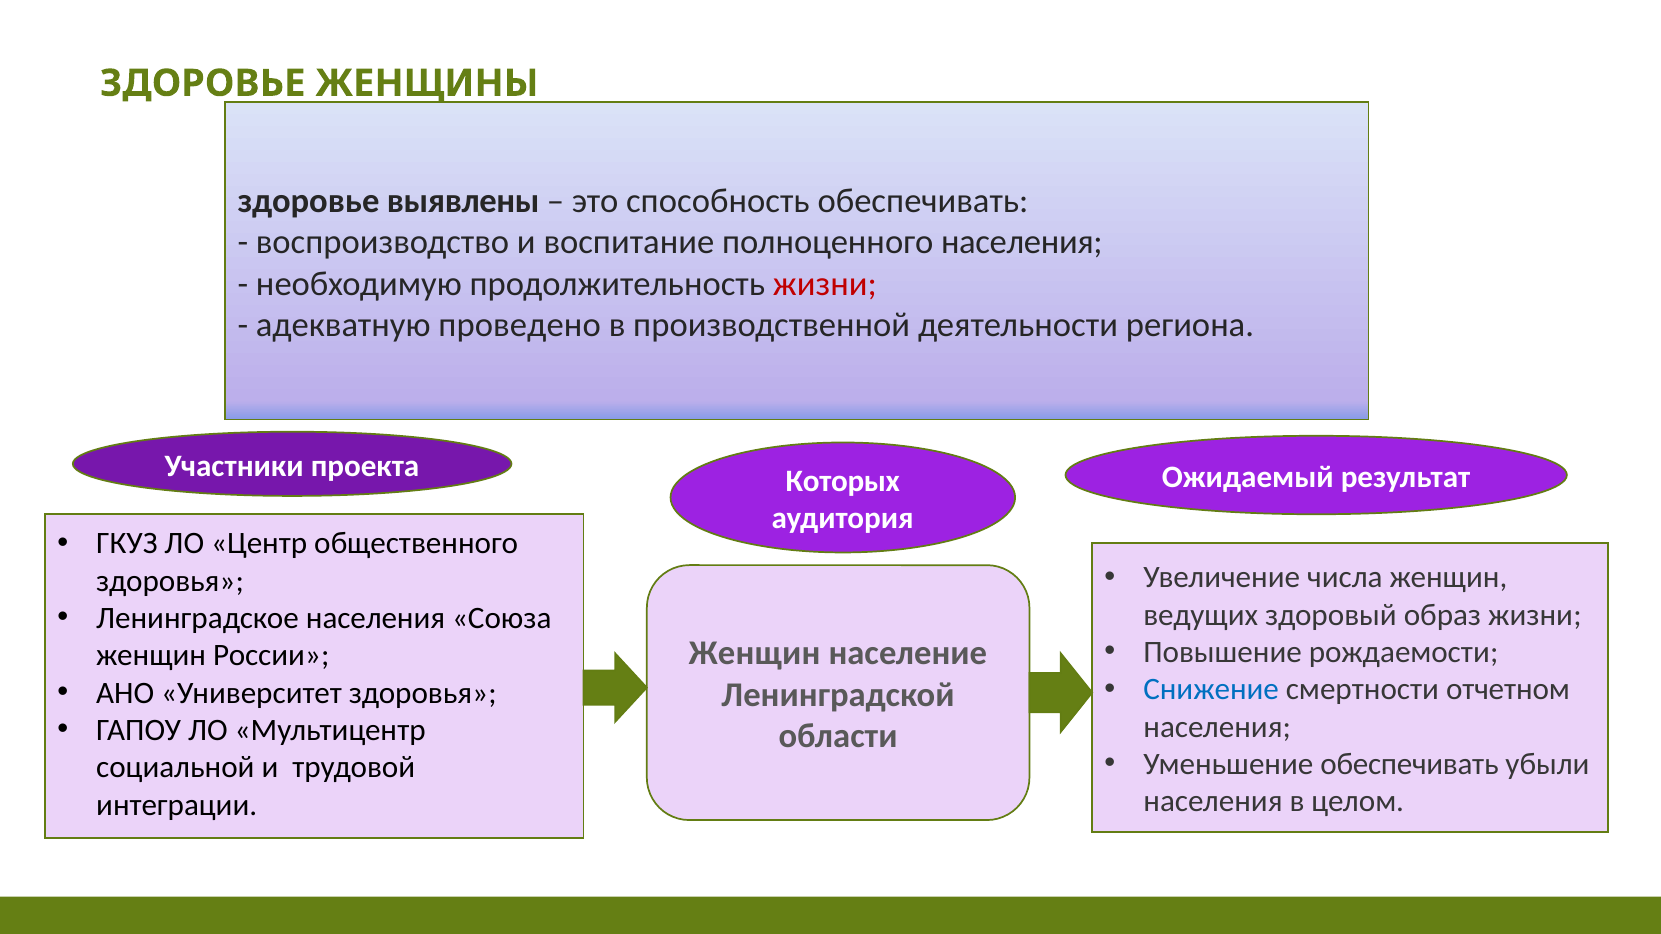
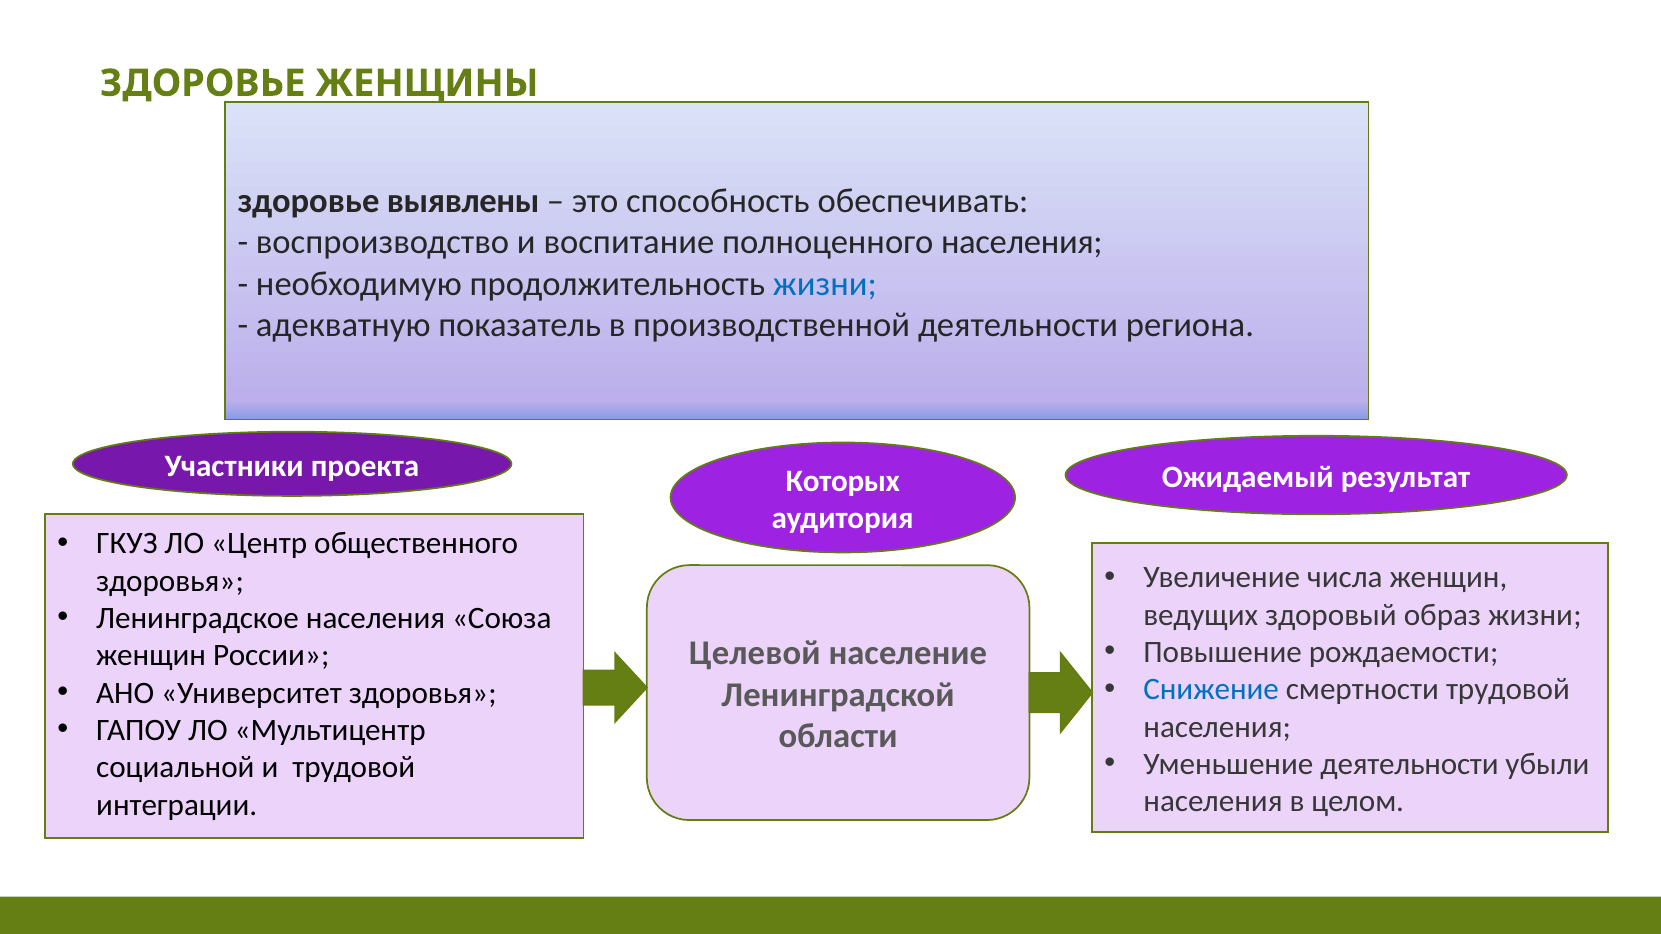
жизни at (825, 284) colour: red -> blue
проведено: проведено -> показатель
Женщин at (755, 654): Женщин -> Целевой
смертности отчетном: отчетном -> трудовой
Уменьшение обеспечивать: обеспечивать -> деятельности
